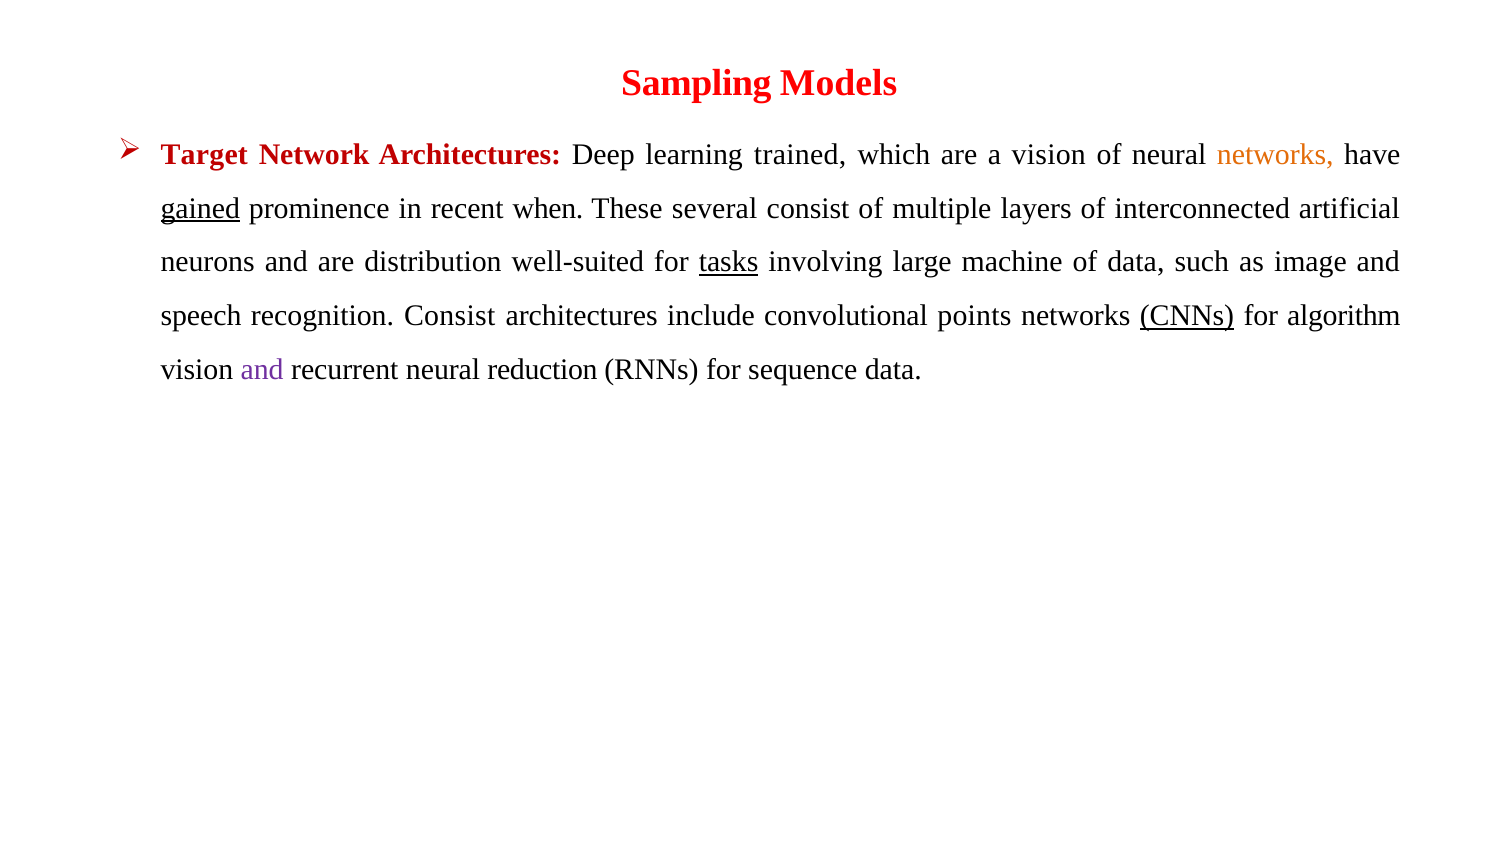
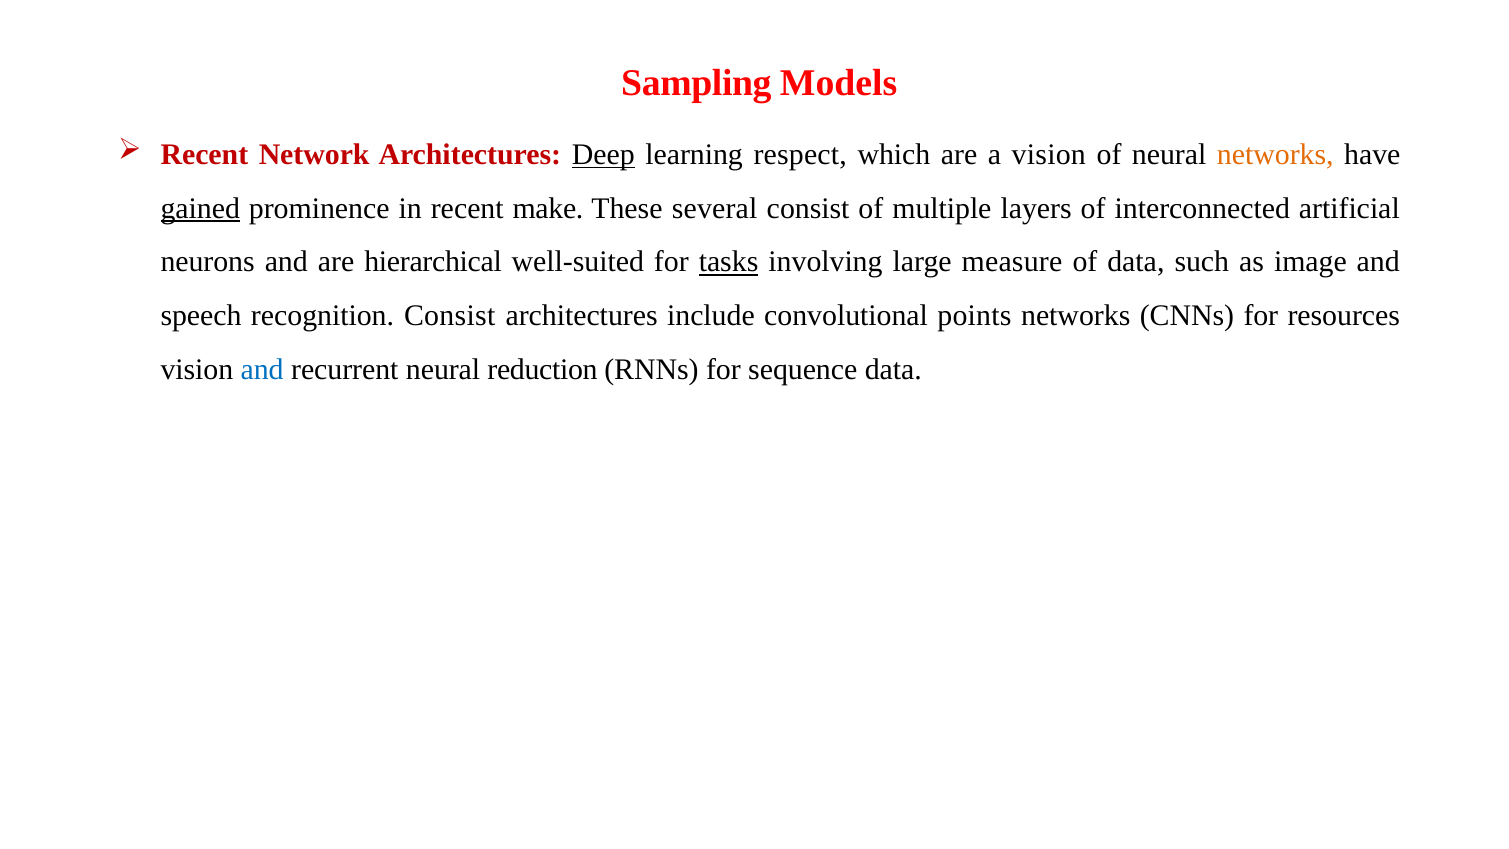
Target at (204, 155): Target -> Recent
Deep underline: none -> present
trained: trained -> respect
when: when -> make
distribution: distribution -> hierarchical
machine: machine -> measure
CNNs underline: present -> none
algorithm: algorithm -> resources
and at (262, 370) colour: purple -> blue
